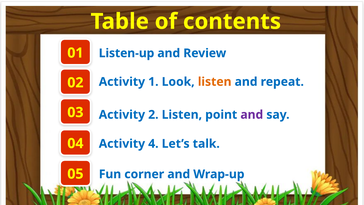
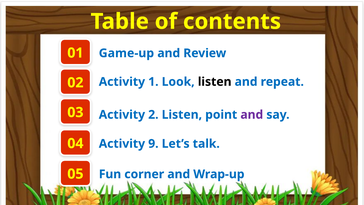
Listen-up: Listen-up -> Game-up
listen at (215, 82) colour: orange -> black
4: 4 -> 9
